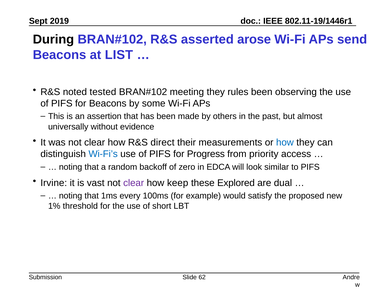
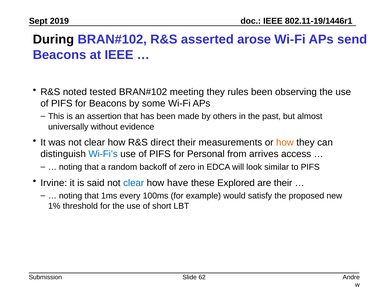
at LIST: LIST -> IEEE
how at (285, 142) colour: blue -> orange
Progress: Progress -> Personal
priority: priority -> arrives
vast: vast -> said
clear at (134, 183) colour: purple -> blue
keep: keep -> have
are dual: dual -> their
